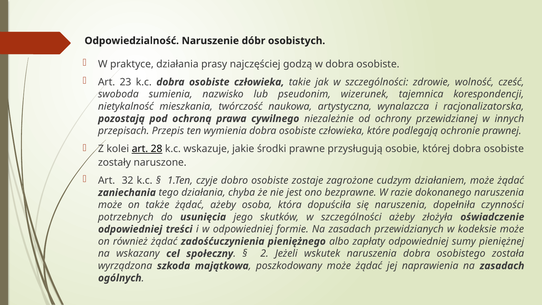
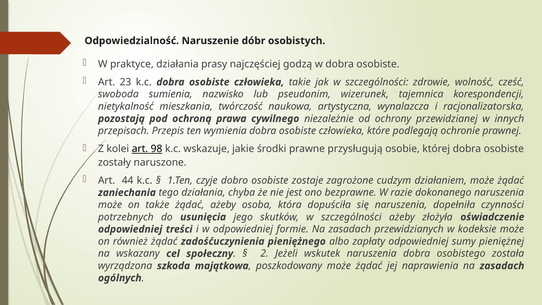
28: 28 -> 98
32: 32 -> 44
